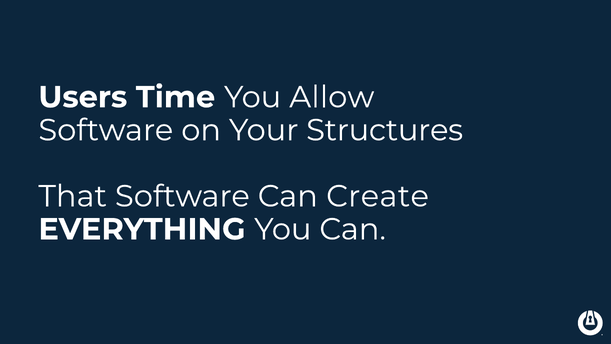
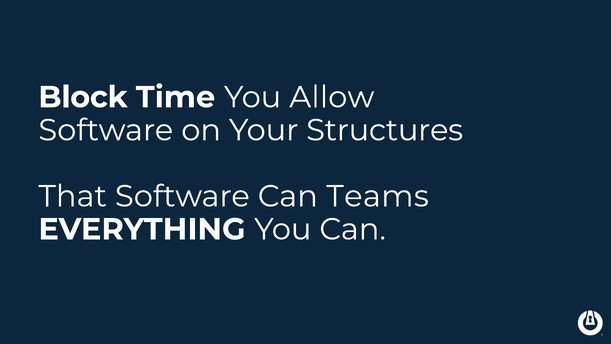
Users: Users -> Block
Create: Create -> Teams
